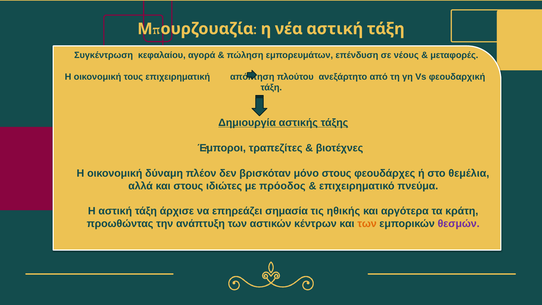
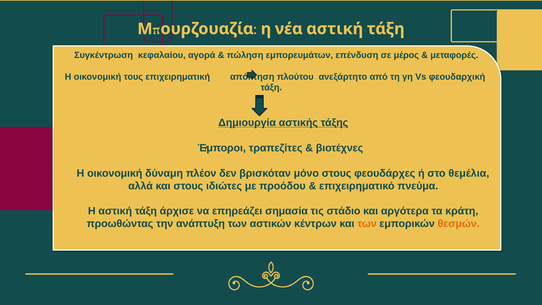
νέους: νέους -> μέρος
πρόοδος: πρόοδος -> προόδου
ηθικής: ηθικής -> στάδιο
θεσμών colour: purple -> orange
